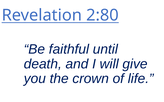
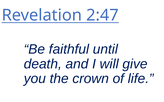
2:80: 2:80 -> 2:47
